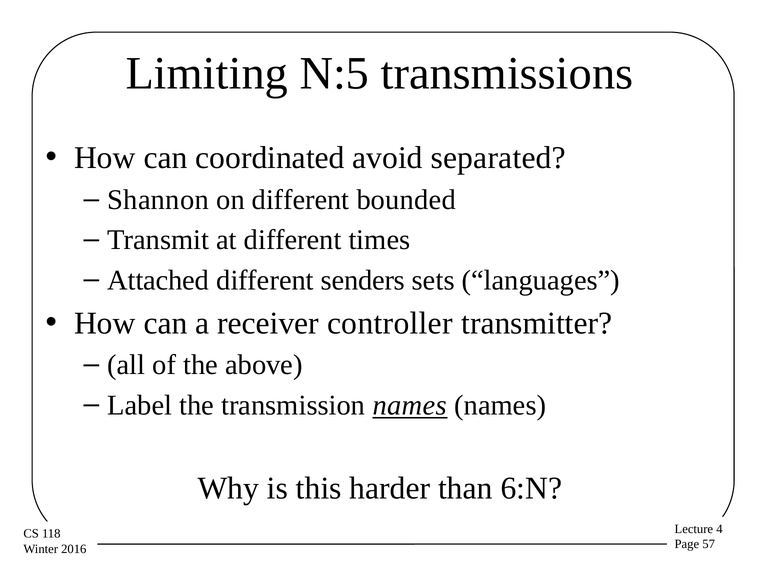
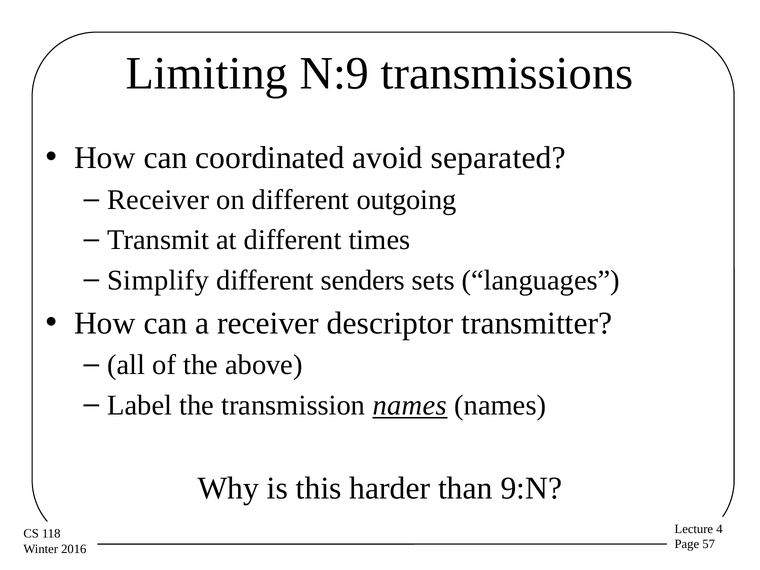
N:5: N:5 -> N:9
Shannon at (158, 200): Shannon -> Receiver
bounded: bounded -> outgoing
Attached: Attached -> Simplify
controller: controller -> descriptor
6:N: 6:N -> 9:N
